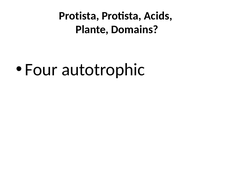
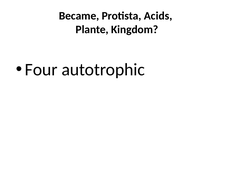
Protista at (79, 16): Protista -> Became
Domains: Domains -> Kingdom
